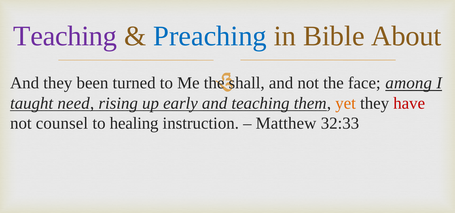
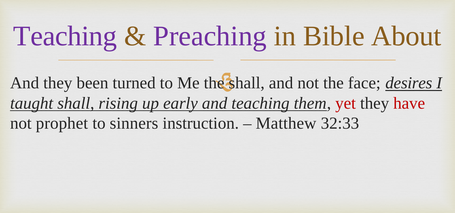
Preaching colour: blue -> purple
among: among -> desires
taught need: need -> shall
yet colour: orange -> red
counsel: counsel -> prophet
healing: healing -> sinners
